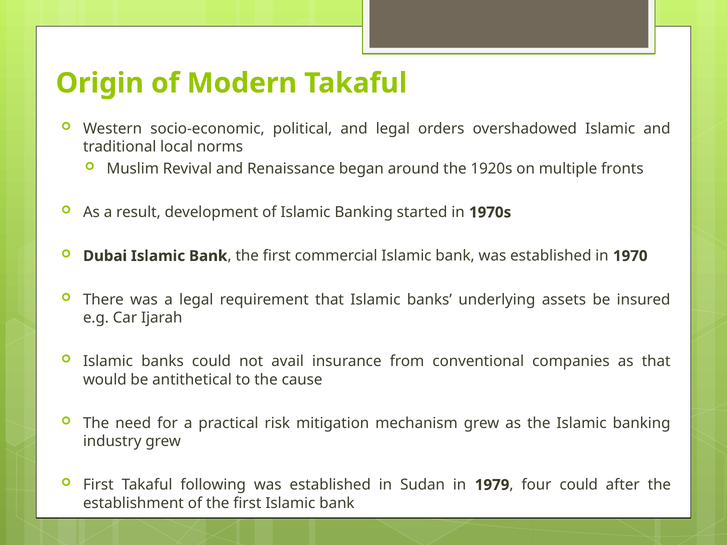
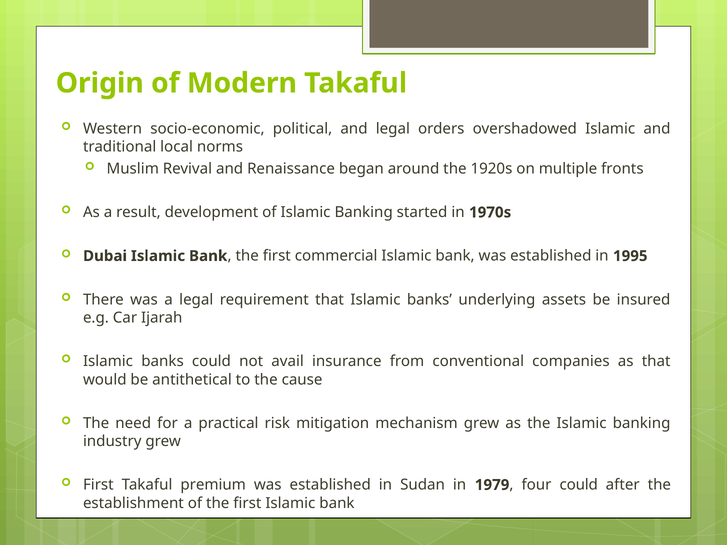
1970: 1970 -> 1995
following: following -> premium
